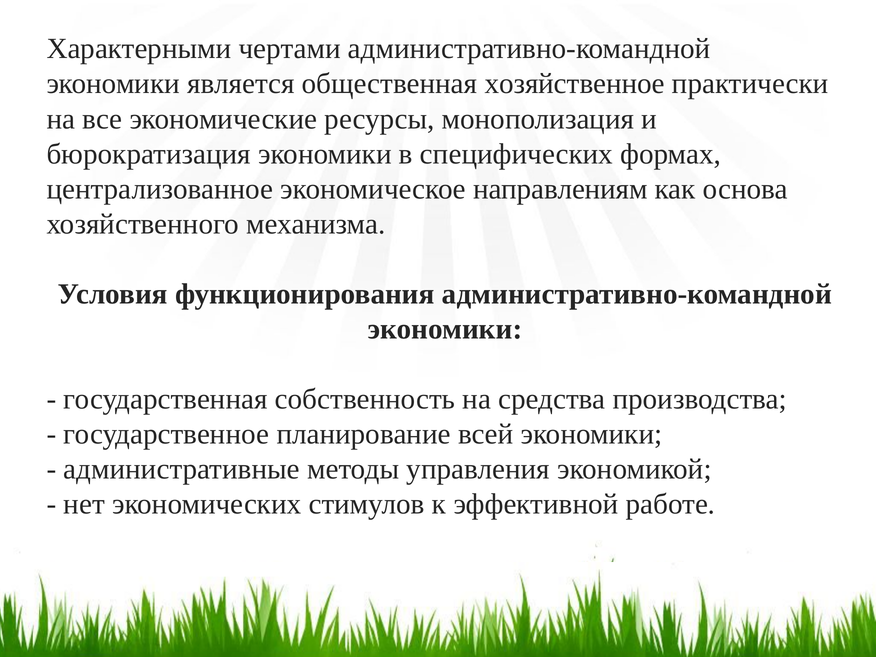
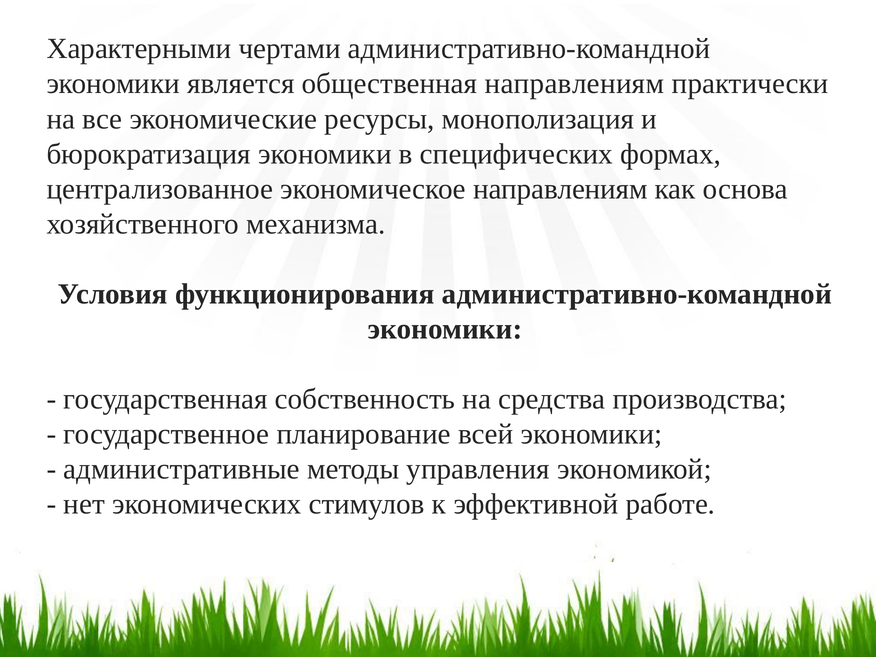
общественная хозяйственное: хозяйственное -> направлениям
